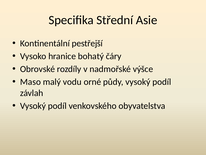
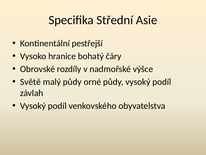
Maso: Maso -> Světě
malý vodu: vodu -> půdy
